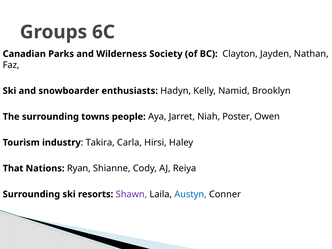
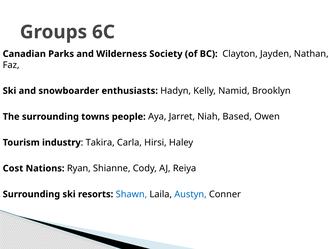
Poster: Poster -> Based
That: That -> Cost
Shawn colour: purple -> blue
